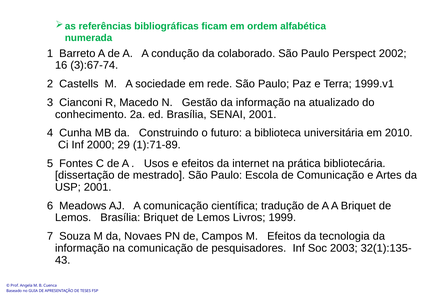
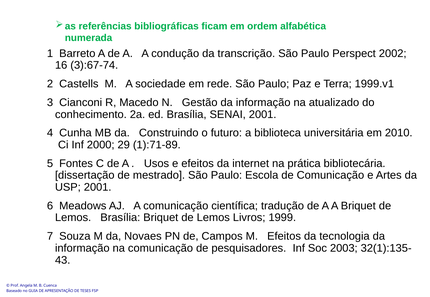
colaborado: colaborado -> transcrição
